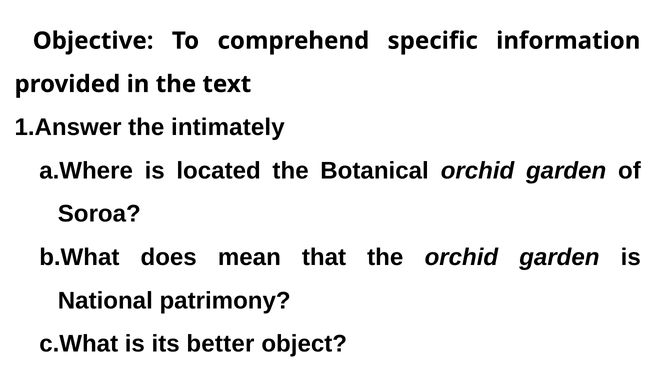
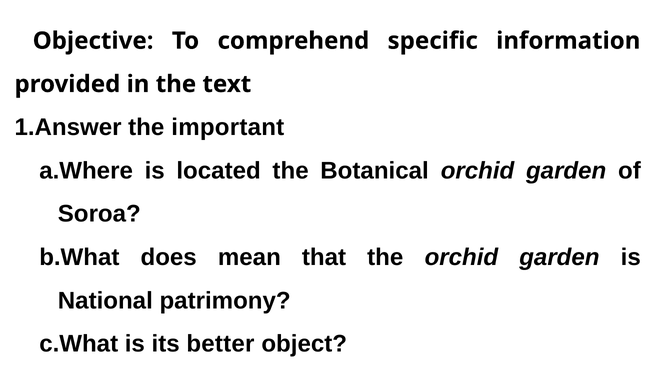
intimately: intimately -> important
